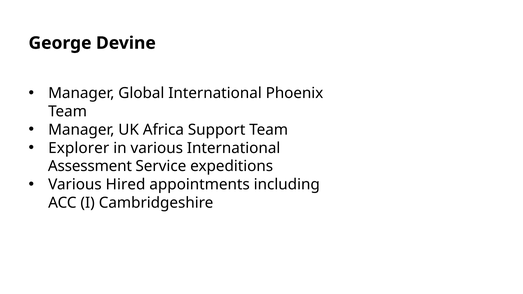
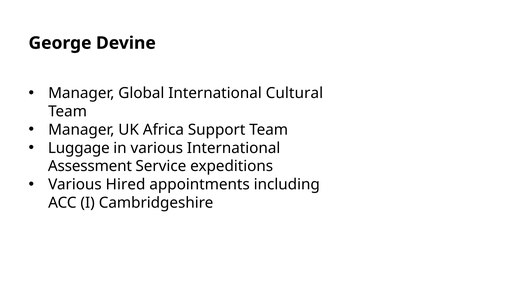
Phoenix: Phoenix -> Cultural
Explorer: Explorer -> Luggage
